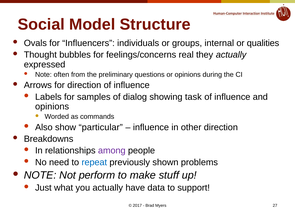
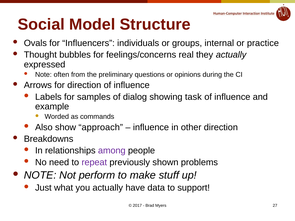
qualities: qualities -> practice
opinions at (52, 107): opinions -> example
particular: particular -> approach
repeat colour: blue -> purple
